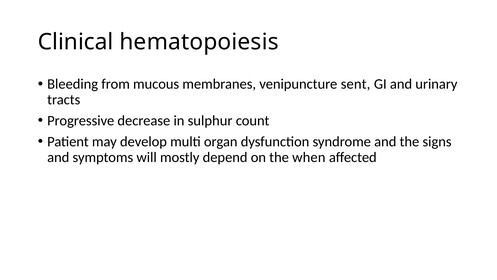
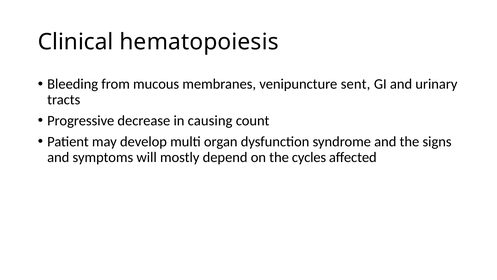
sulphur: sulphur -> causing
when: when -> cycles
